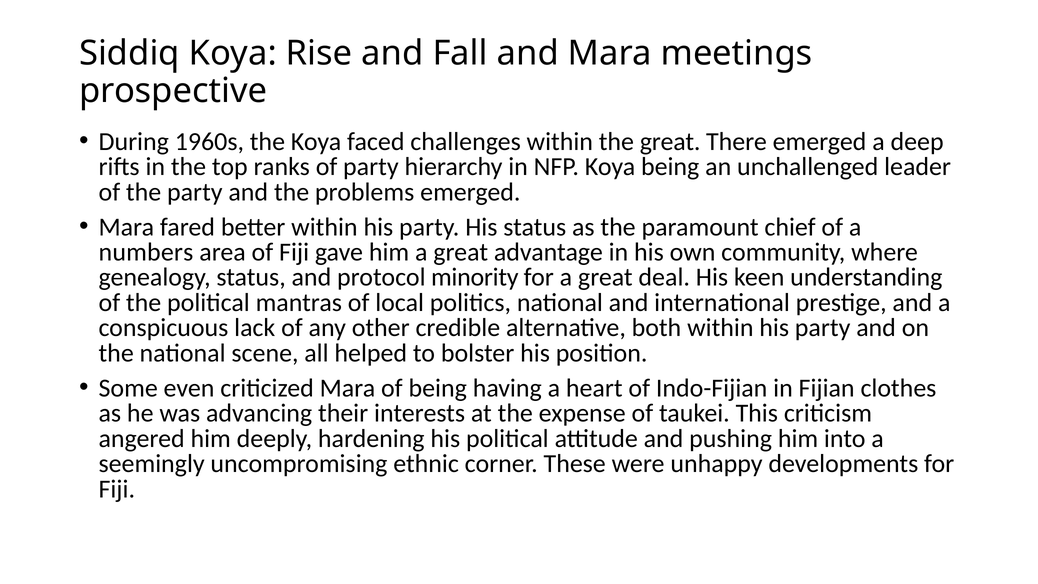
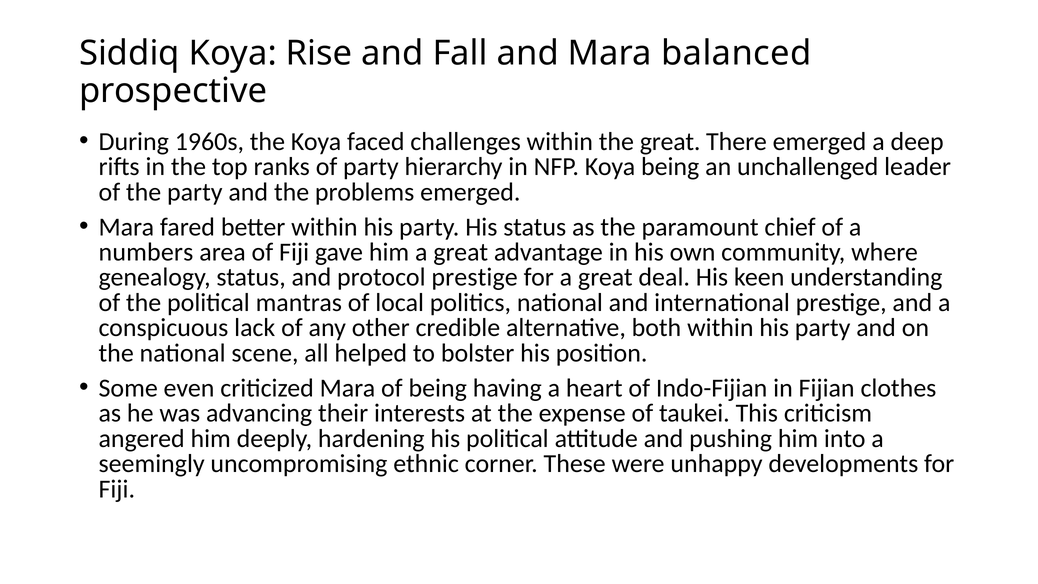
meetings: meetings -> balanced
protocol minority: minority -> prestige
